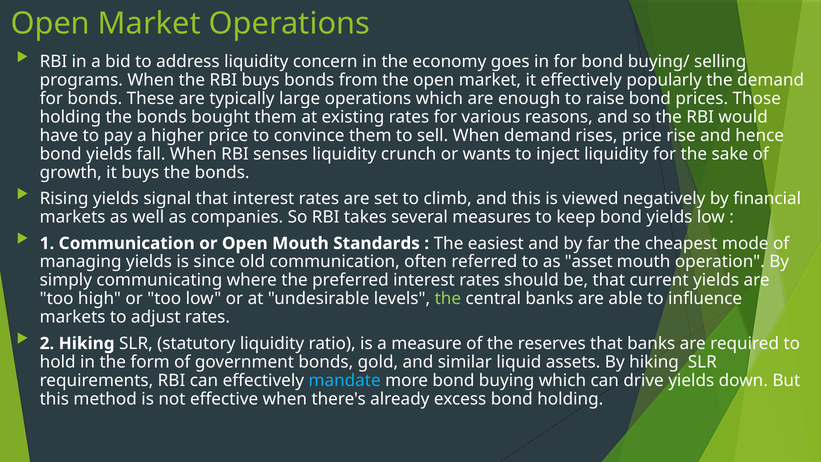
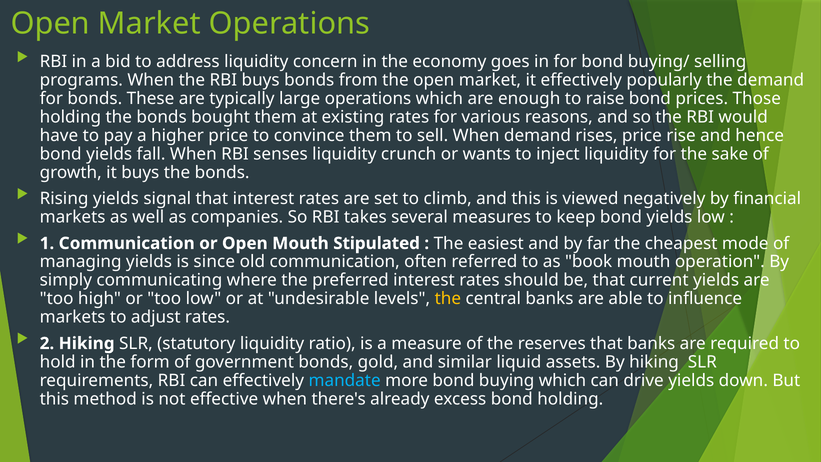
Standards: Standards -> Stipulated
asset: asset -> book
the at (448, 299) colour: light green -> yellow
